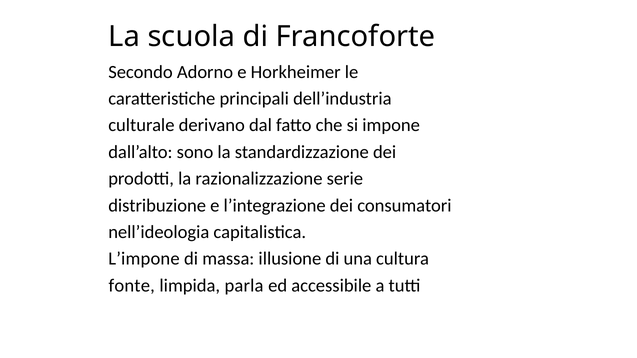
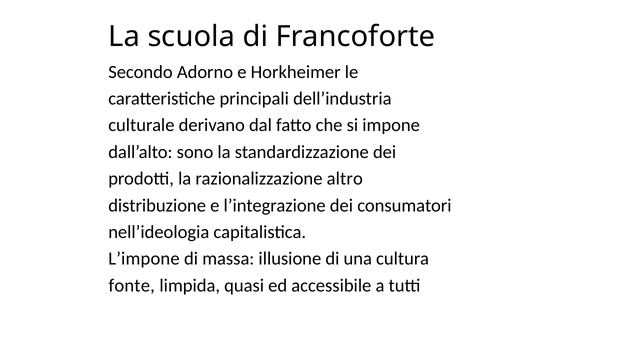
serie: serie -> altro
parla: parla -> quasi
